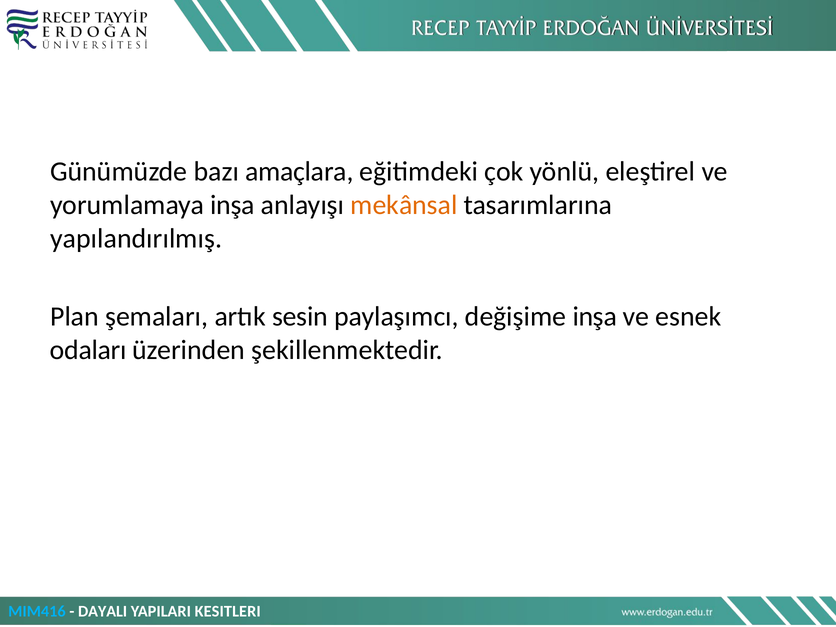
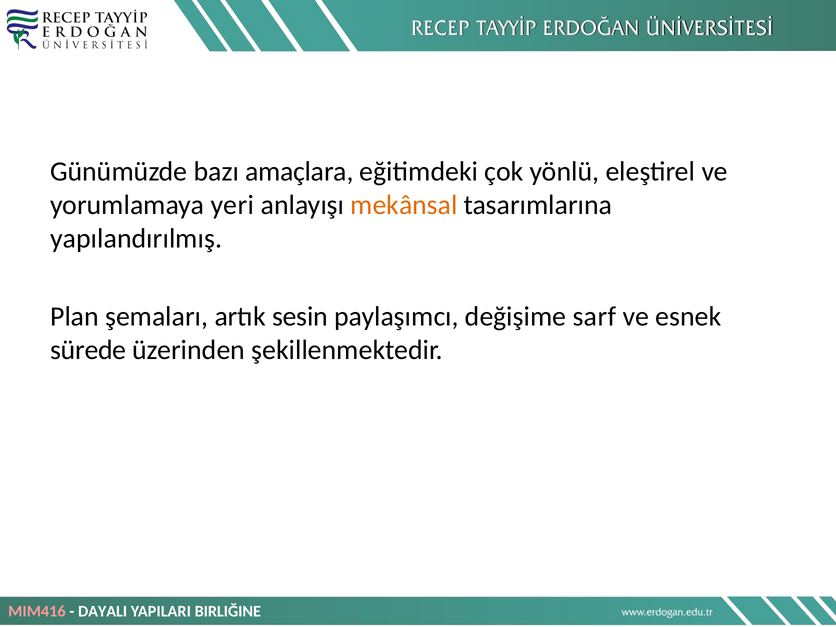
yorumlamaya inşa: inşa -> yeri
değişime inşa: inşa -> sarf
odaları: odaları -> sürede
MIM416 colour: light blue -> pink
KESITLERI: KESITLERI -> BIRLIĞINE
